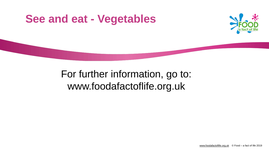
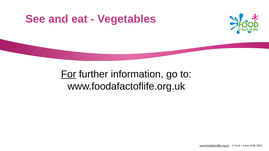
For underline: none -> present
